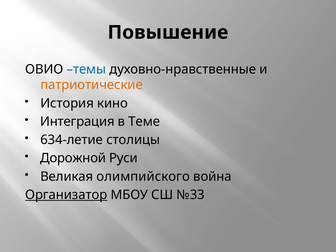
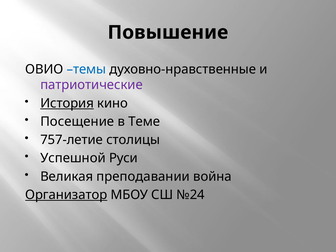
патриотические colour: orange -> purple
История underline: none -> present
Интеграция: Интеграция -> Посещение
634-летие: 634-летие -> 757-летие
Дорожной: Дорожной -> Успешной
олимпийского: олимпийского -> преподавании
№33: №33 -> №24
